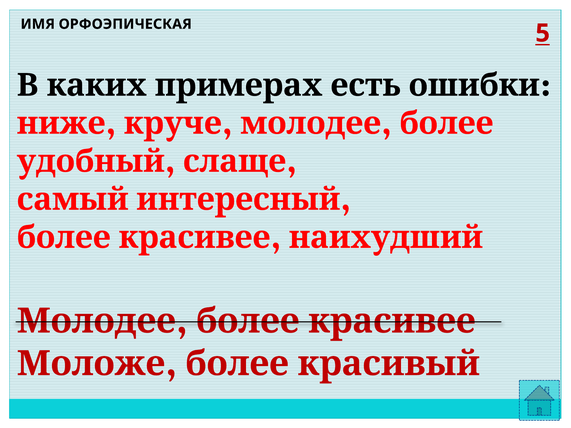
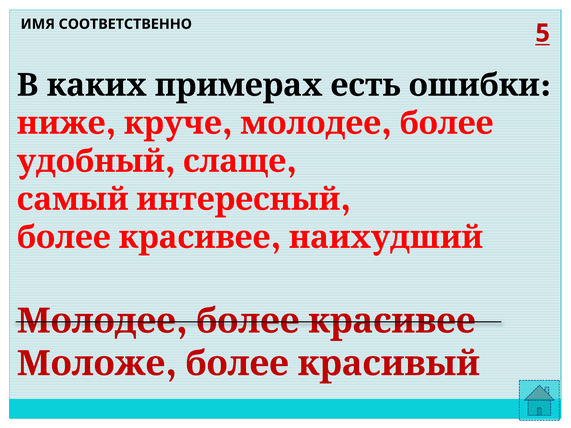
ОРФОЭПИЧЕСКАЯ: ОРФОЭПИЧЕСКАЯ -> СООТВЕТСТВЕННО
